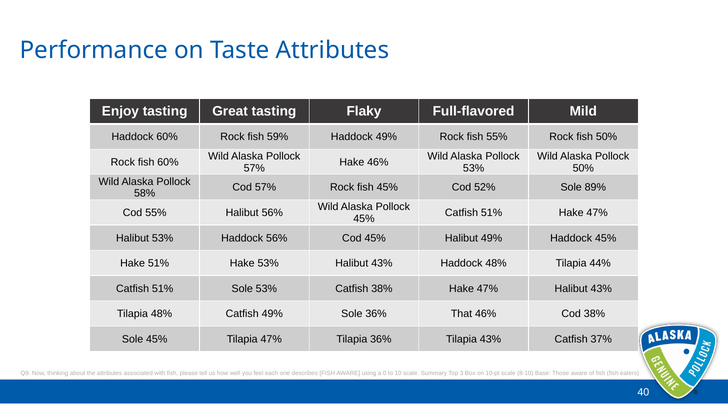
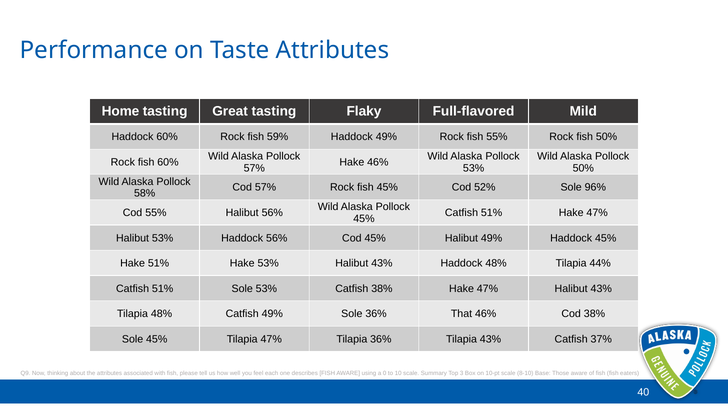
Enjoy: Enjoy -> Home
89%: 89% -> 96%
